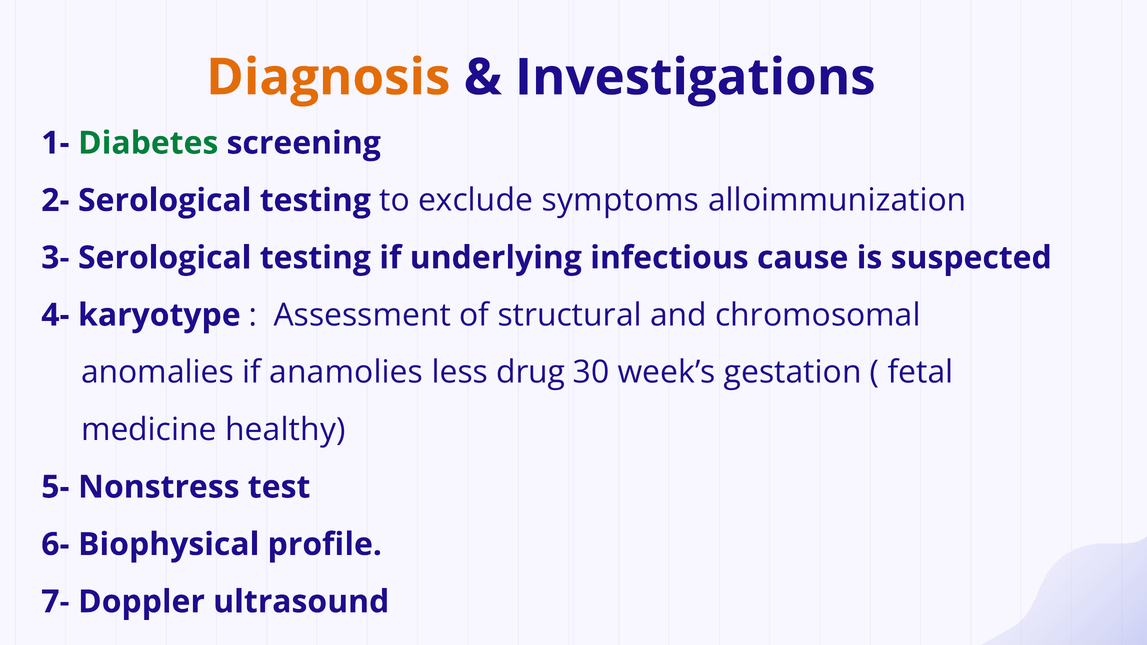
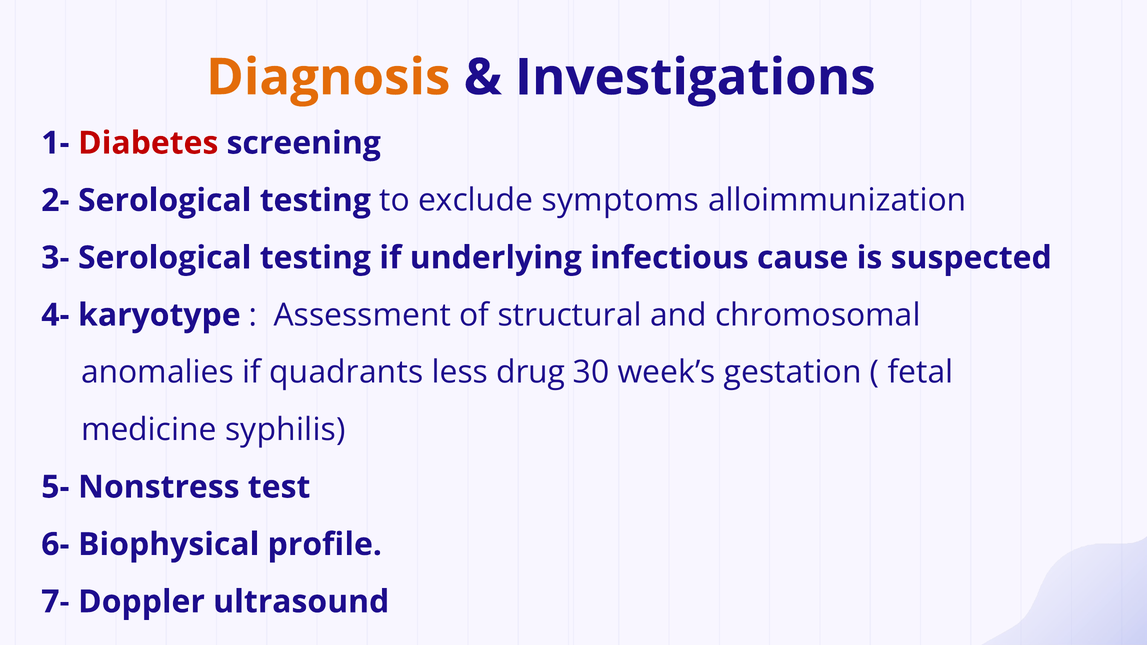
Diabetes colour: green -> red
anamolies: anamolies -> quadrants
healthy: healthy -> syphilis
